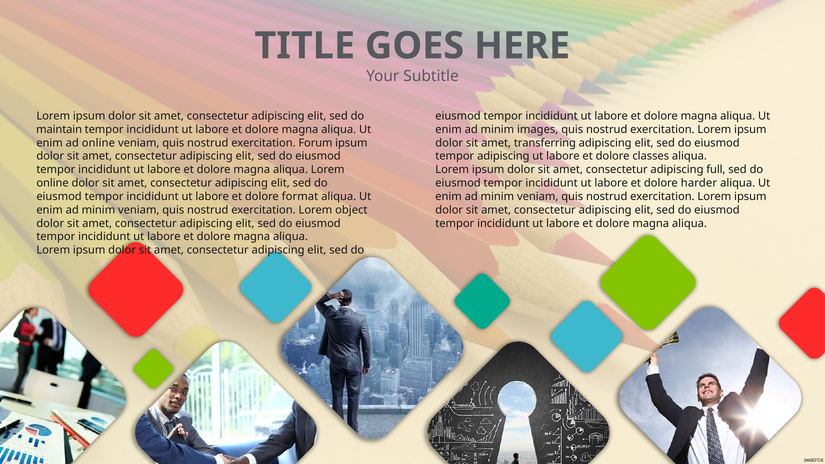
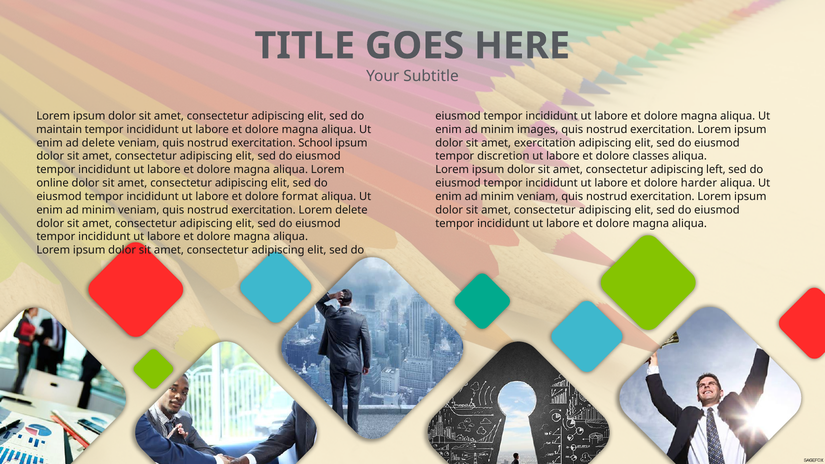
ad online: online -> delete
Forum: Forum -> School
amet transferring: transferring -> exercitation
tempor adipiscing: adipiscing -> discretion
full: full -> left
Lorem object: object -> delete
